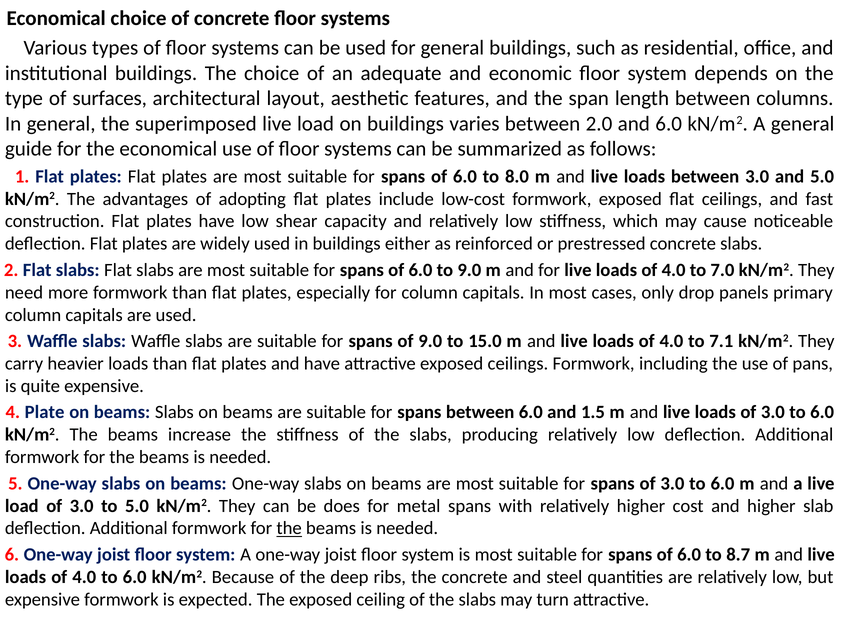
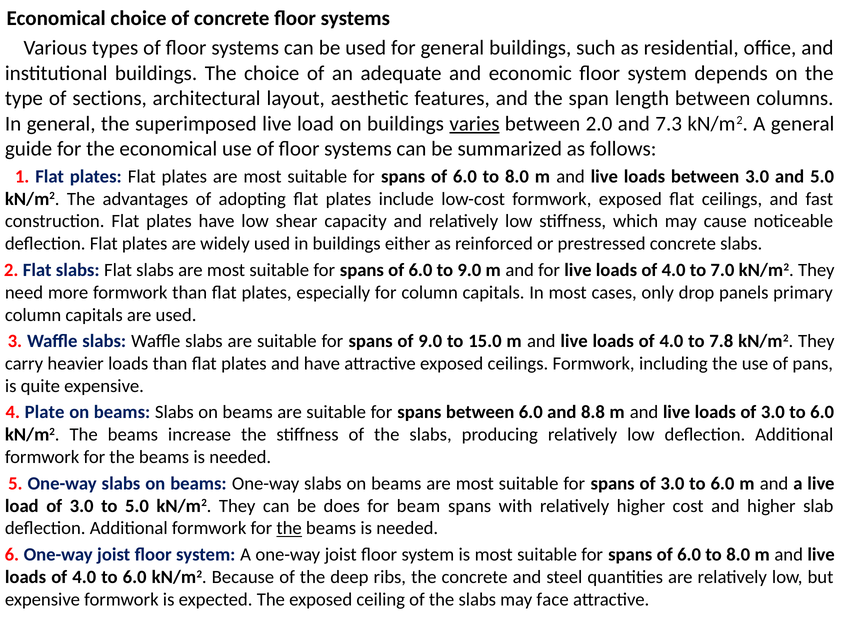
surfaces: surfaces -> sections
varies underline: none -> present
and 6.0: 6.0 -> 7.3
7.1: 7.1 -> 7.8
1.5: 1.5 -> 8.8
metal: metal -> beam
8.7 at (738, 555): 8.7 -> 8.0
turn: turn -> face
